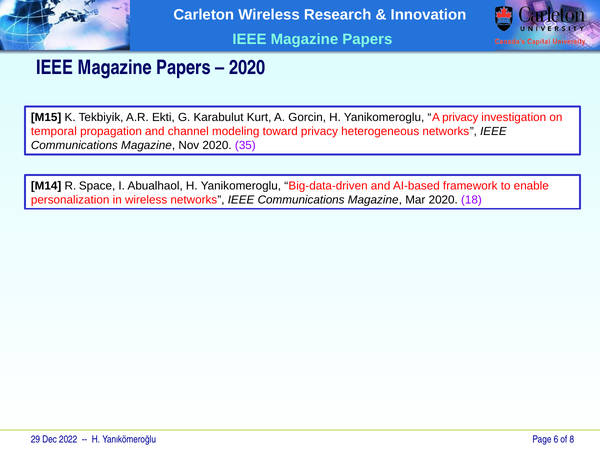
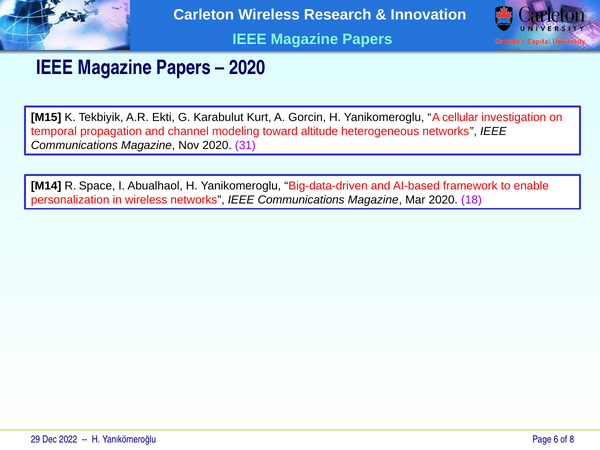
A privacy: privacy -> cellular
toward privacy: privacy -> altitude
35: 35 -> 31
